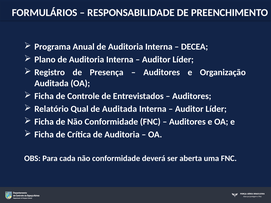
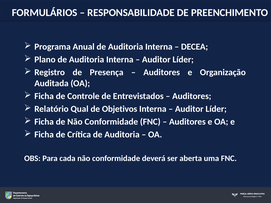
de Auditada: Auditada -> Objetivos
